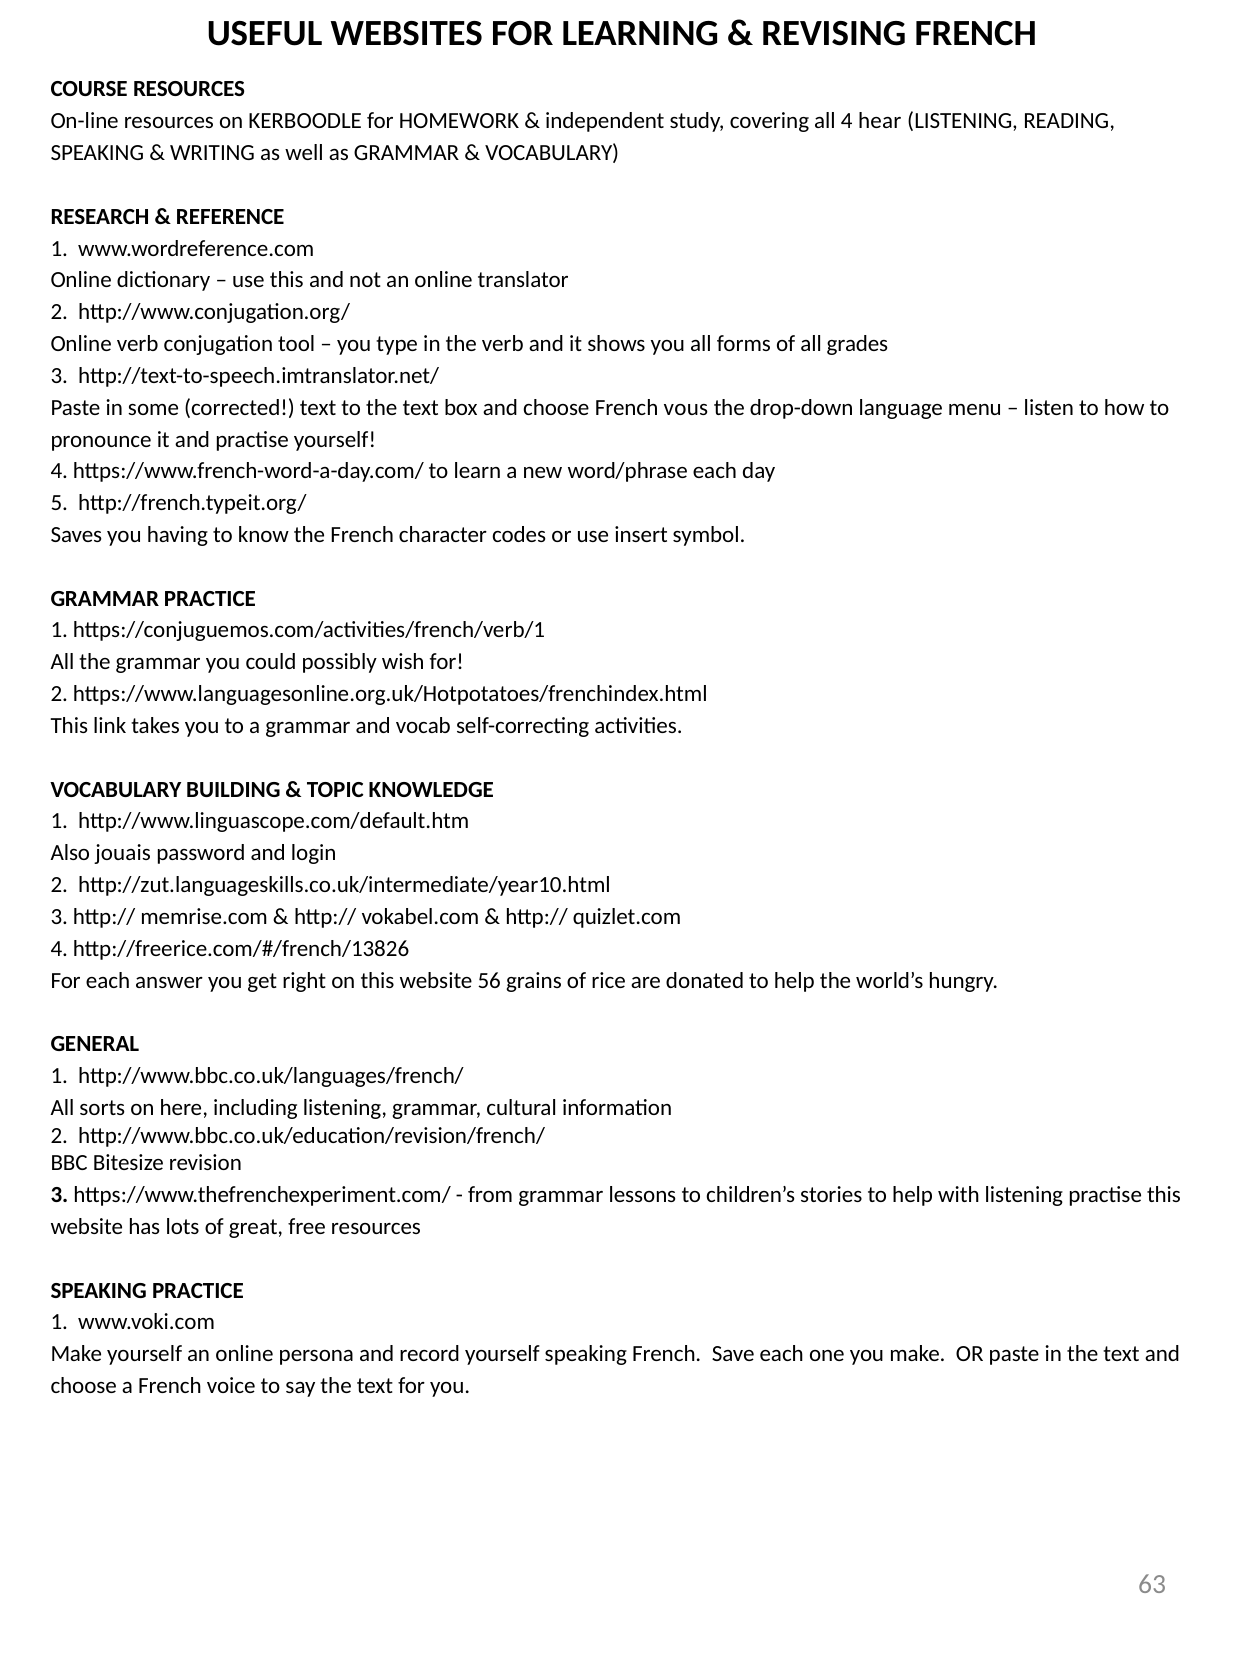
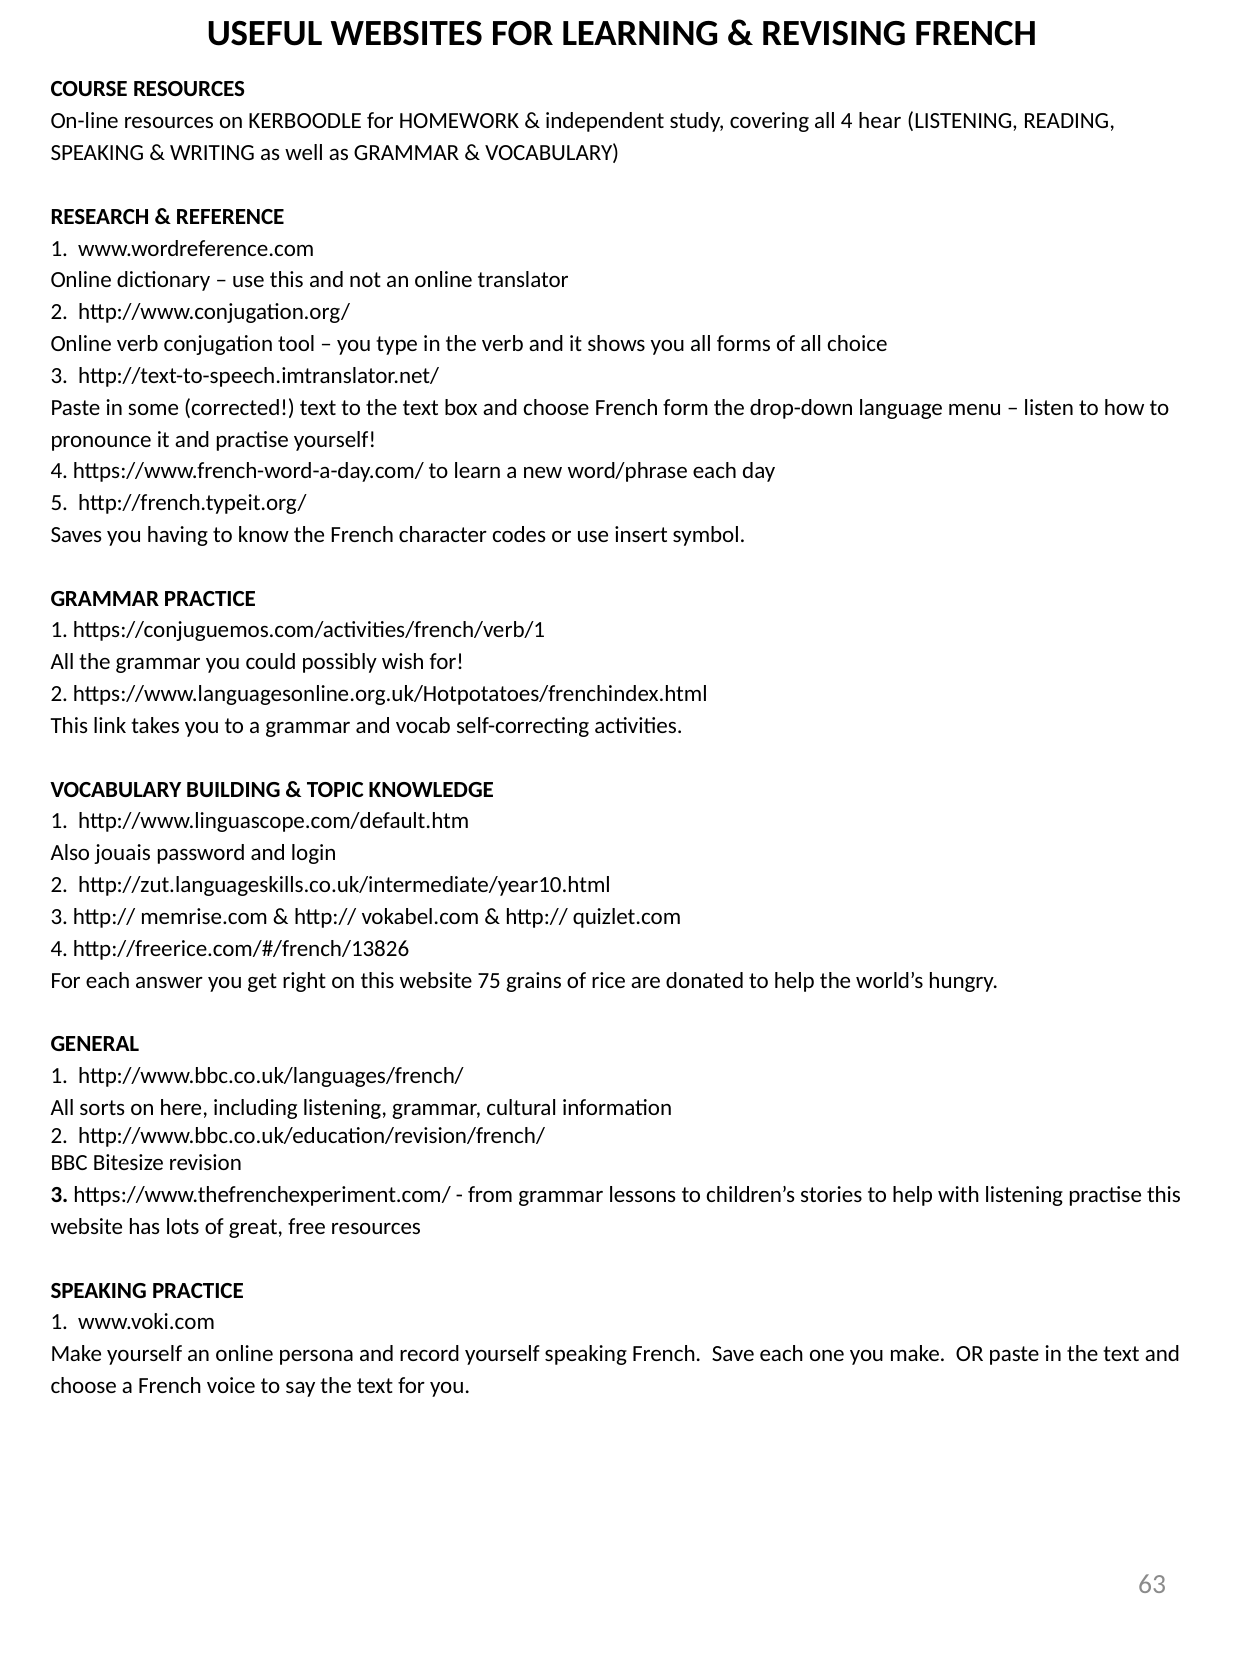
grades: grades -> choice
vous: vous -> form
56: 56 -> 75
